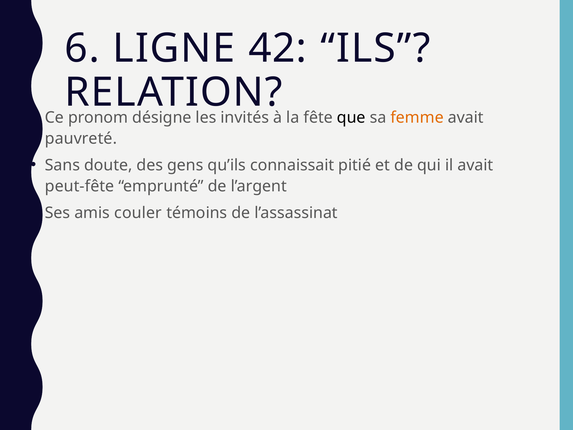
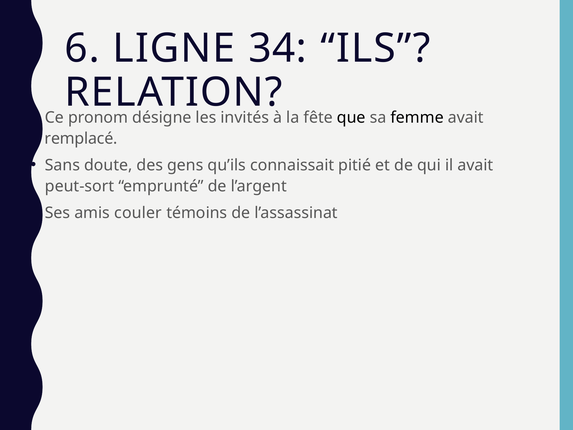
42: 42 -> 34
femme colour: orange -> black
pauvreté: pauvreté -> remplacé
peut-fête: peut-fête -> peut-sort
